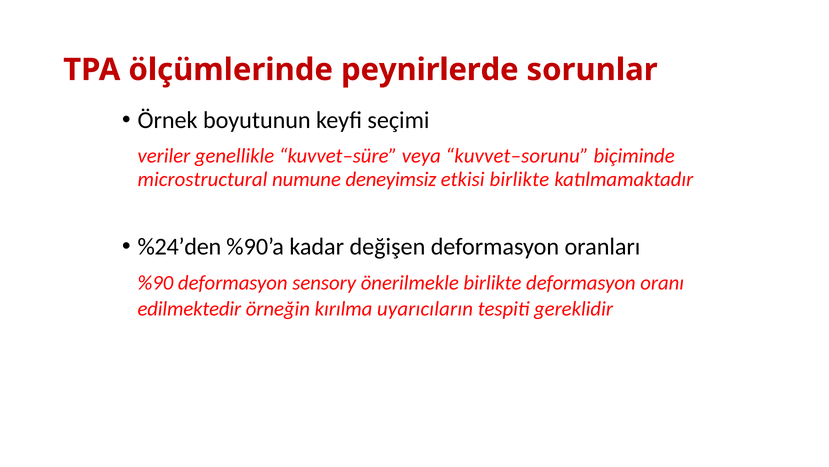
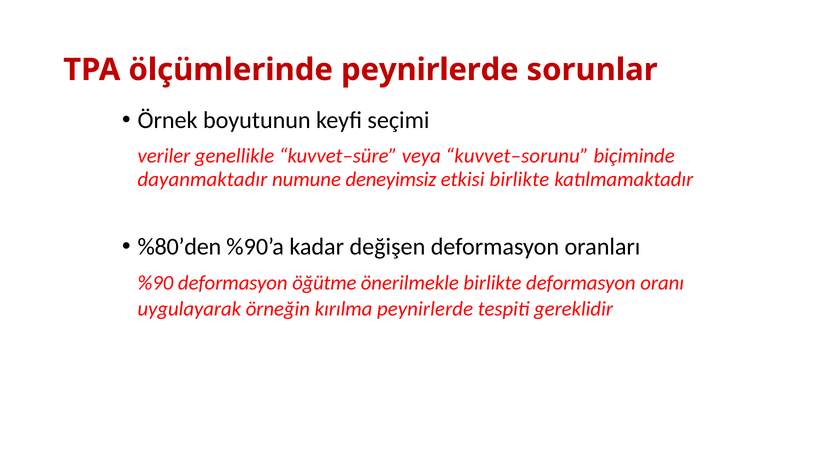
microstructural: microstructural -> dayanmaktadır
%24’den: %24’den -> %80’den
sensory: sensory -> öğütme
edilmektedir: edilmektedir -> uygulayarak
kırılma uyarıcıların: uyarıcıların -> peynirlerde
